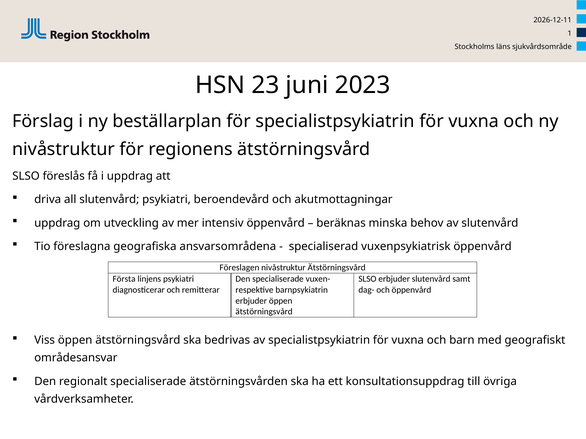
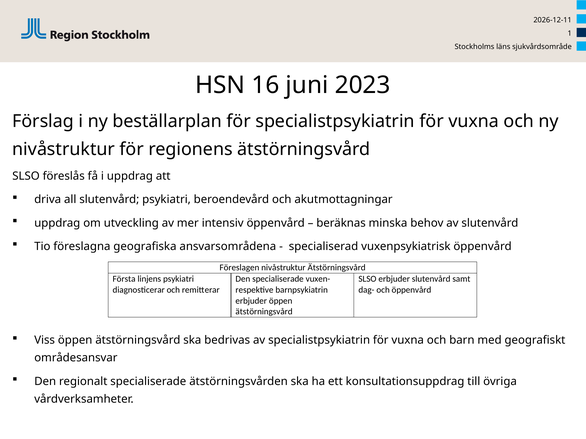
23: 23 -> 16
